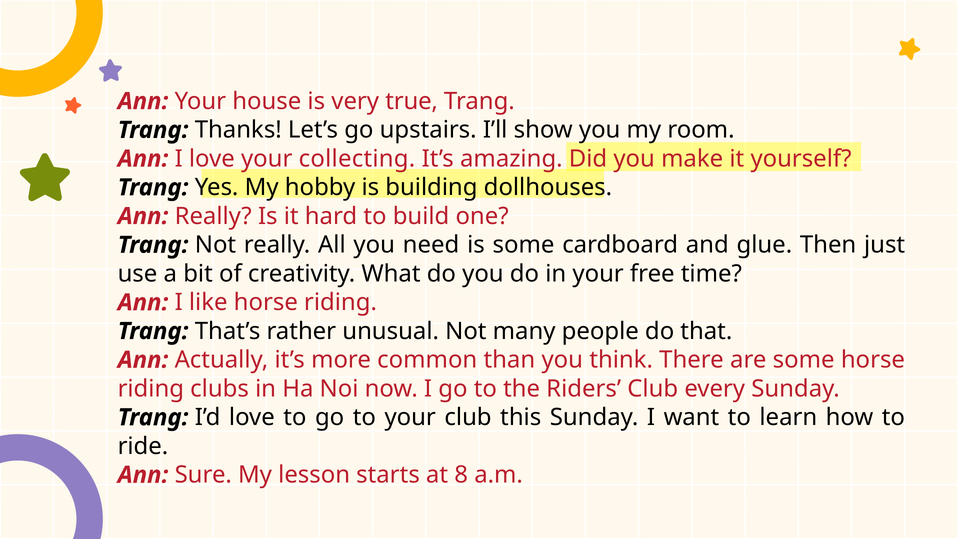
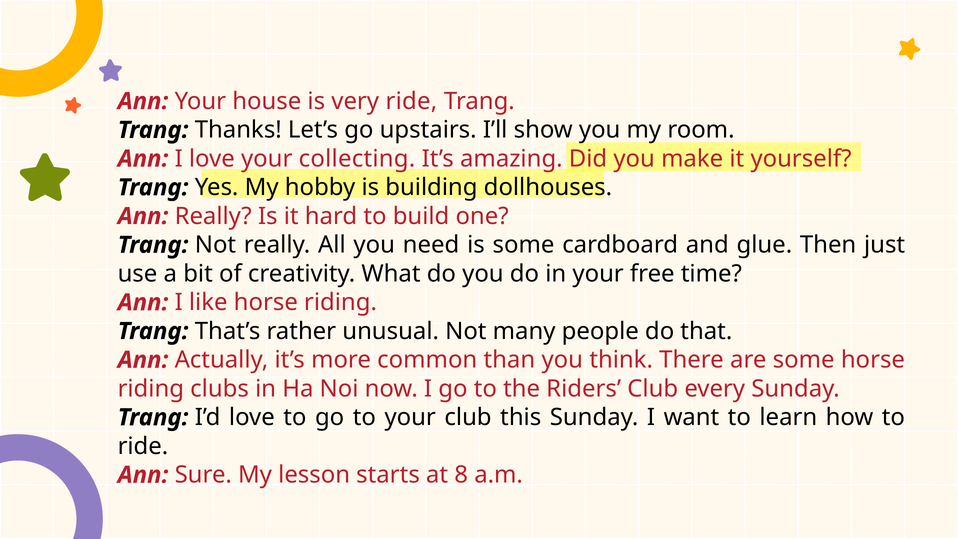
very true: true -> ride
